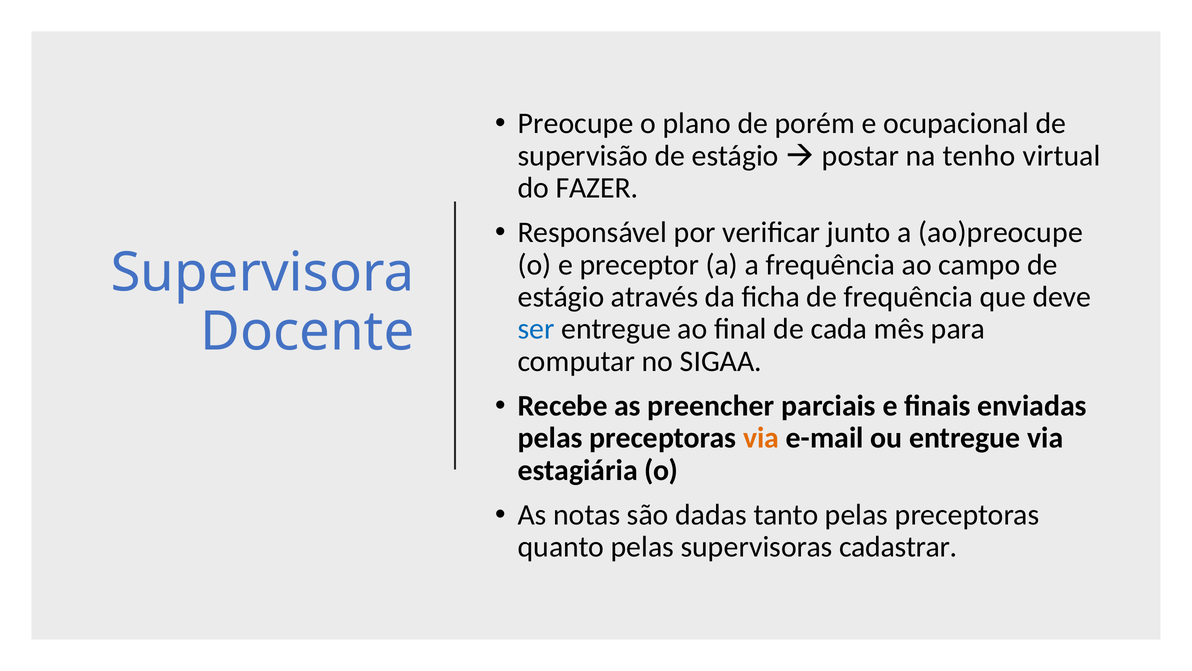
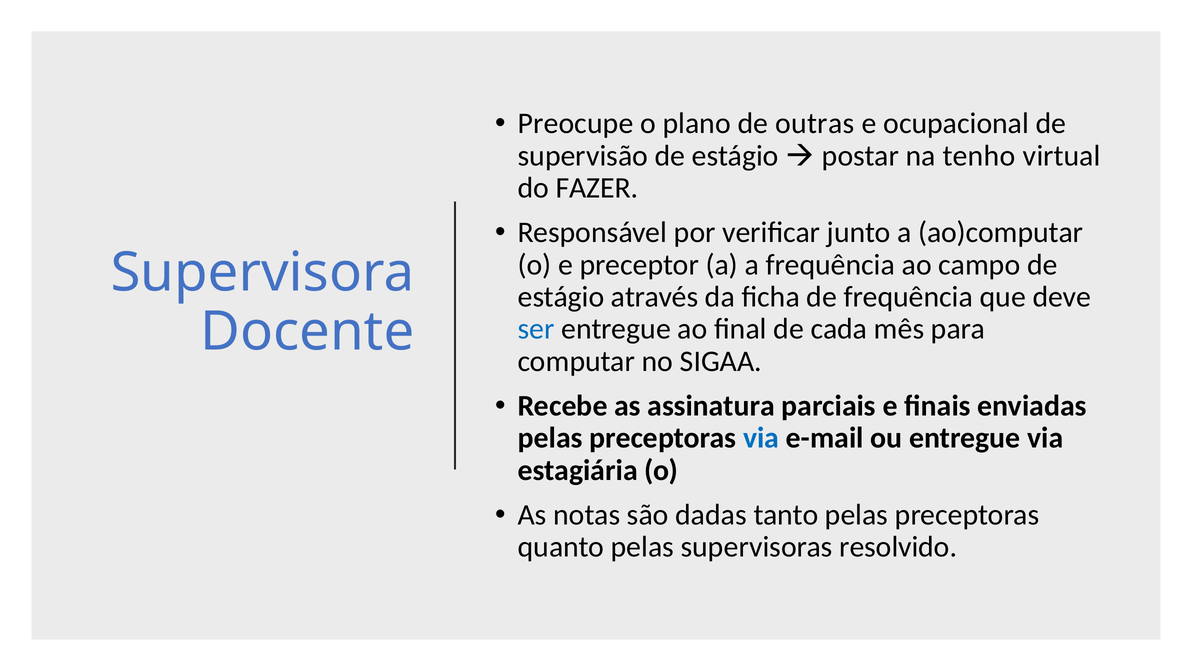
porém: porém -> outras
ao)preocupe: ao)preocupe -> ao)computar
preencher: preencher -> assinatura
via at (761, 438) colour: orange -> blue
cadastrar: cadastrar -> resolvido
